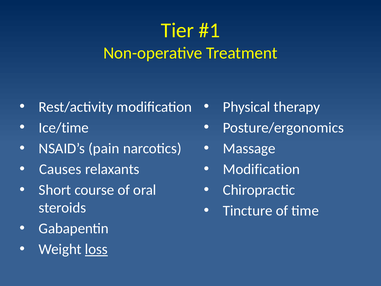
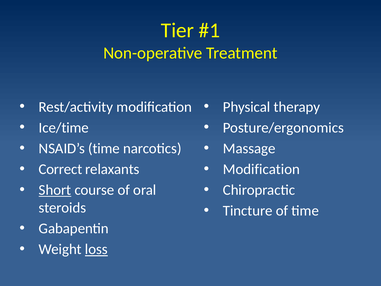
NSAID’s pain: pain -> time
Causes: Causes -> Correct
Short underline: none -> present
